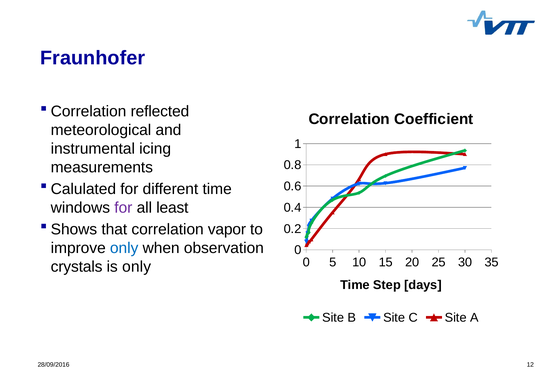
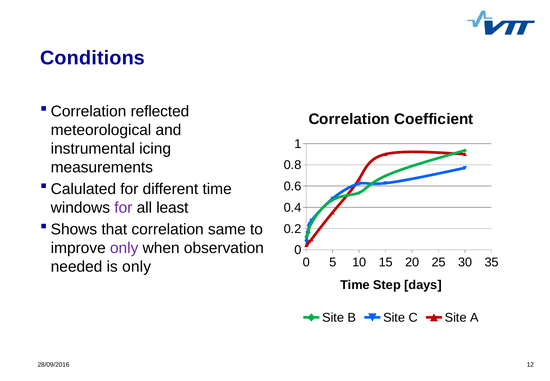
Fraunhofer: Fraunhofer -> Conditions
vapor: vapor -> same
only at (124, 248) colour: blue -> purple
crystals: crystals -> needed
